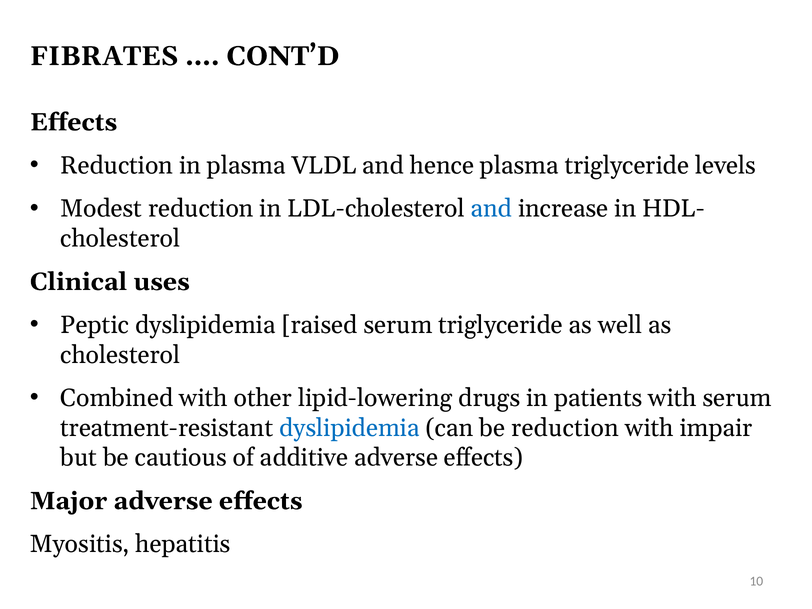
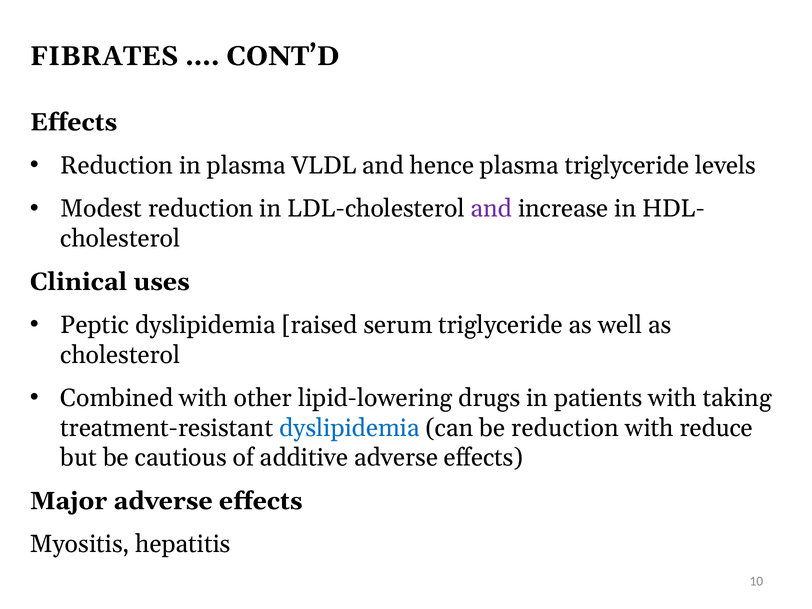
and at (491, 209) colour: blue -> purple
with serum: serum -> taking
impair: impair -> reduce
